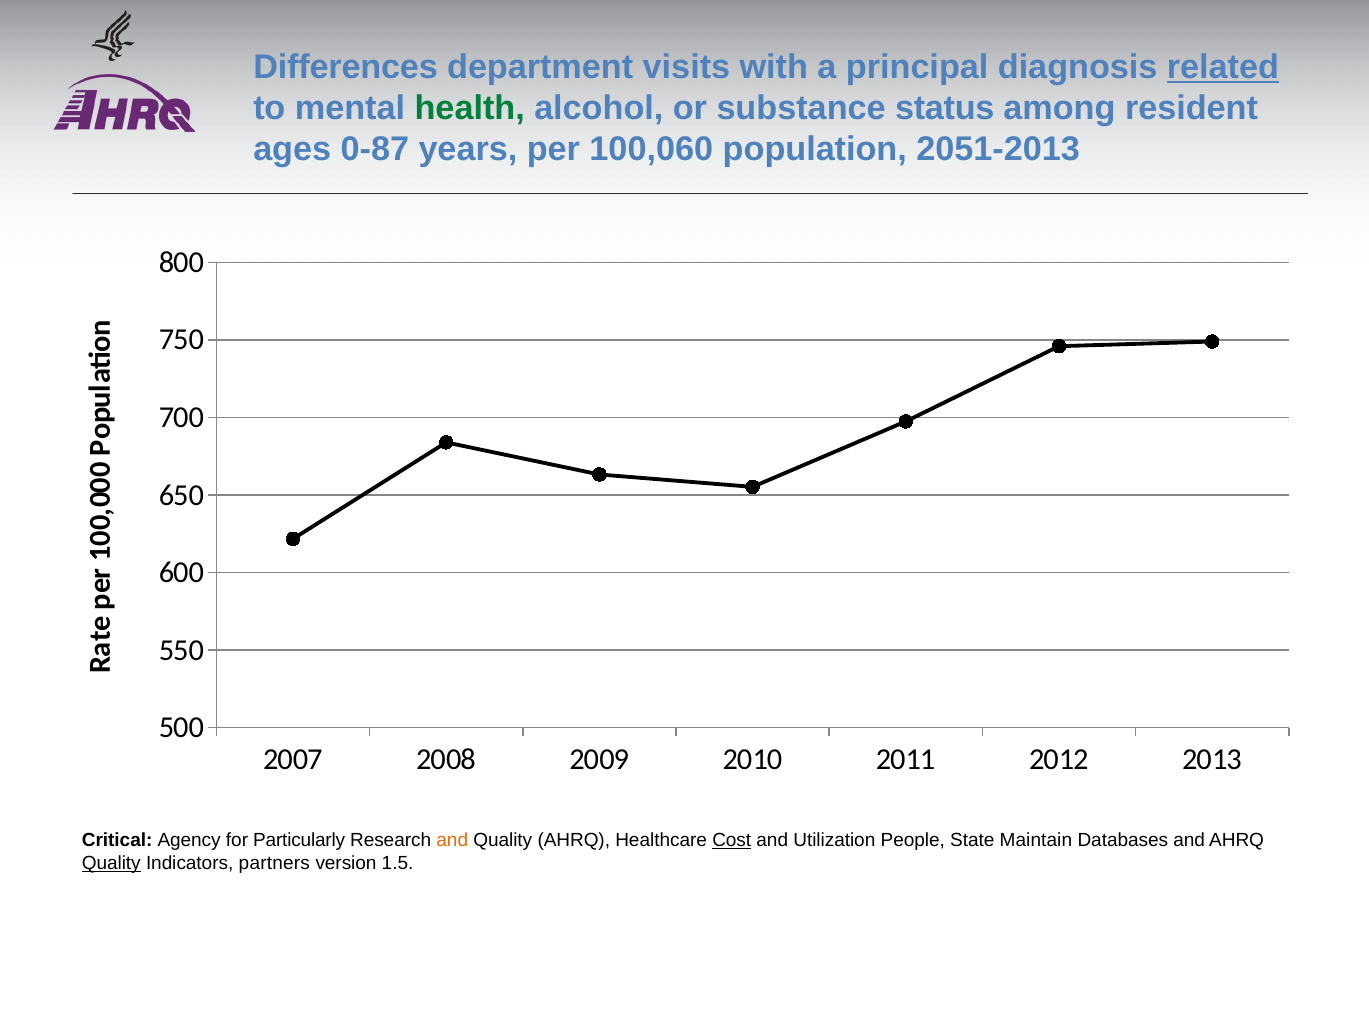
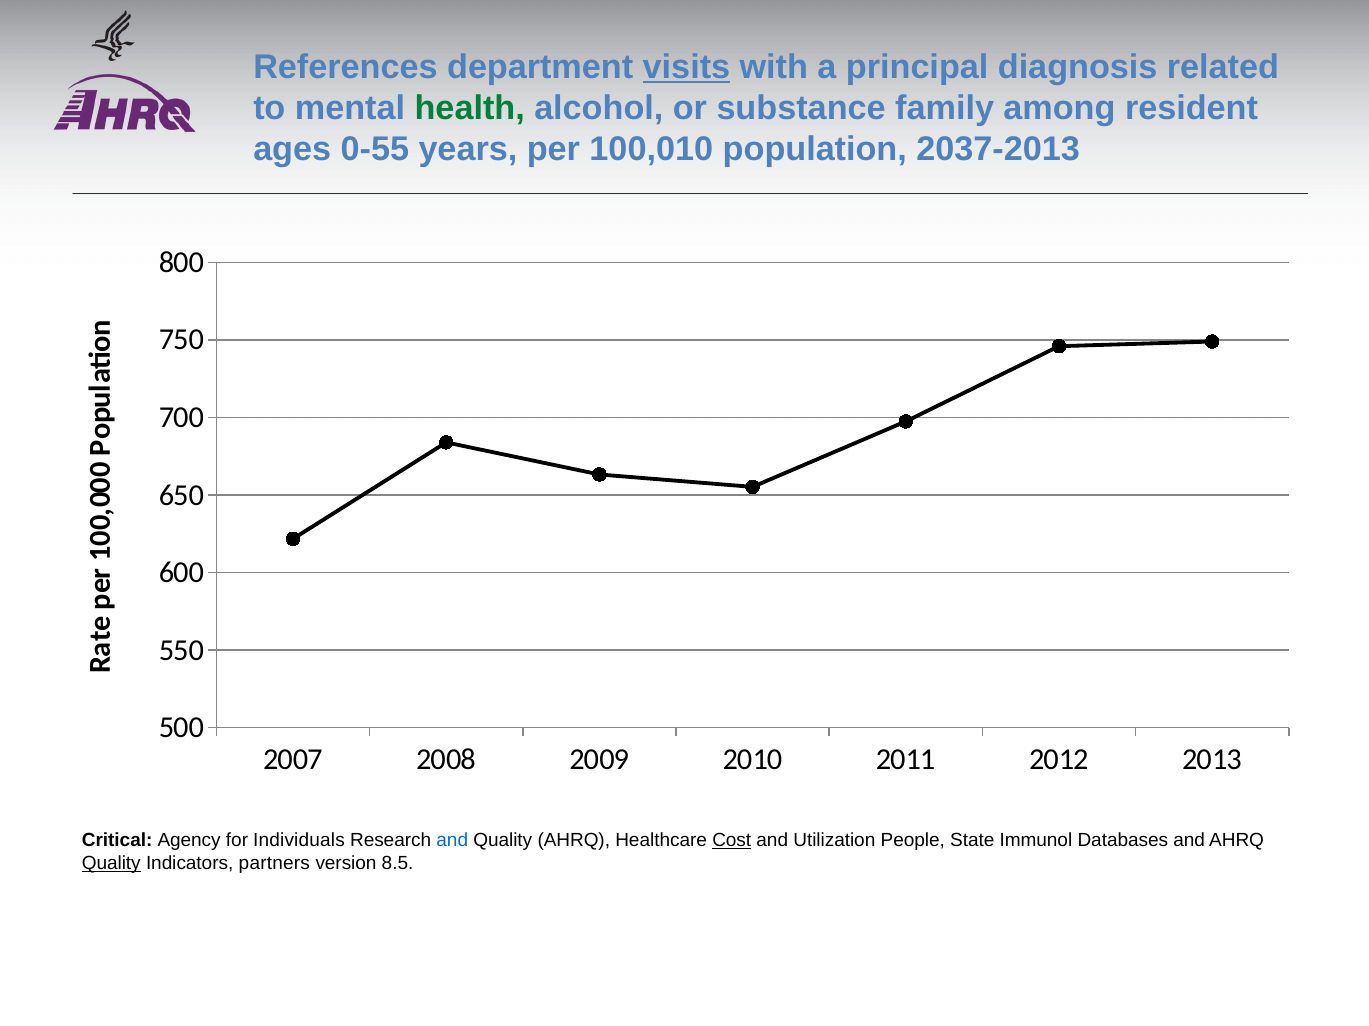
Differences: Differences -> References
visits underline: none -> present
related underline: present -> none
status: status -> family
0-87: 0-87 -> 0-55
100,060: 100,060 -> 100,010
2051-2013: 2051-2013 -> 2037-2013
Particularly: Particularly -> Individuals
and at (452, 841) colour: orange -> blue
Maintain: Maintain -> Immunol
1.5: 1.5 -> 8.5
